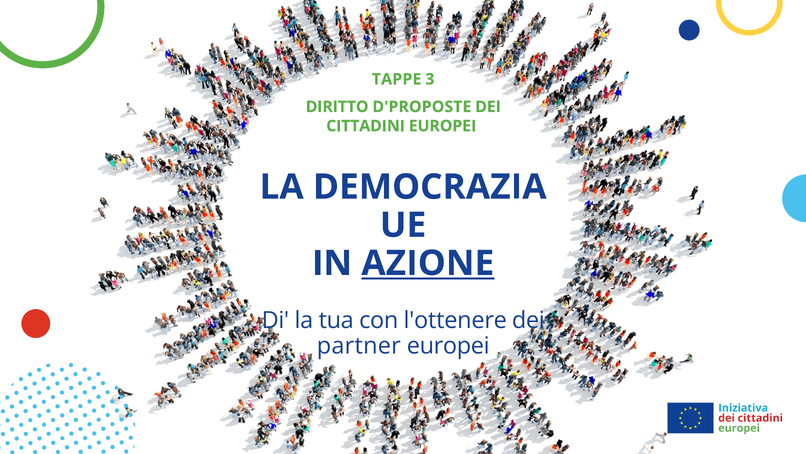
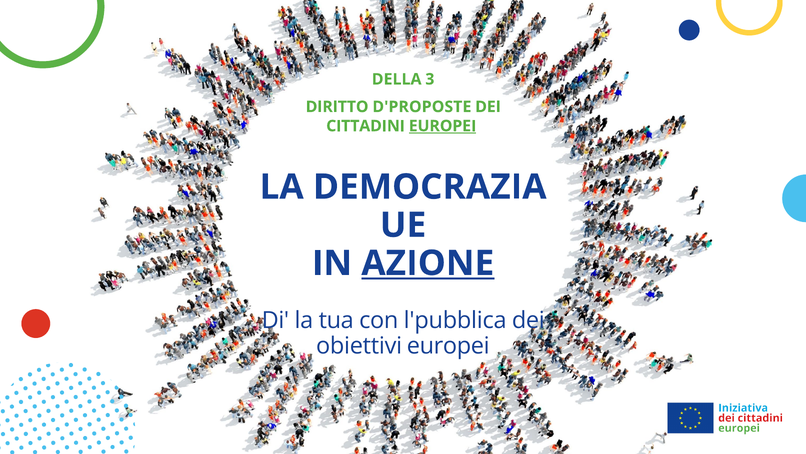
TAPPE: TAPPE -> DELLA
EUROPEI at (442, 126) underline: none -> present
l'ottenere: l'ottenere -> l'pubblica
partner: partner -> obiettivi
